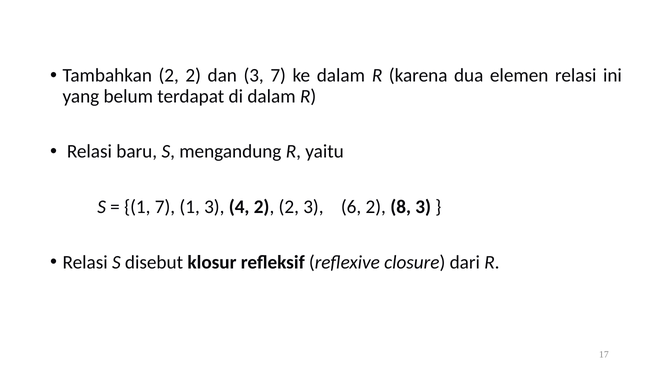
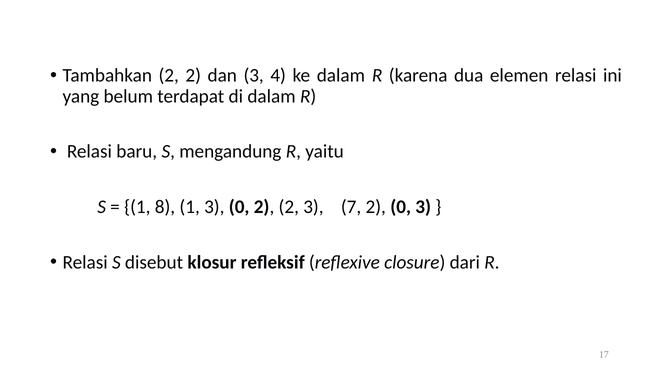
3 7: 7 -> 4
1 7: 7 -> 8
3 4: 4 -> 0
6: 6 -> 7
2 8: 8 -> 0
